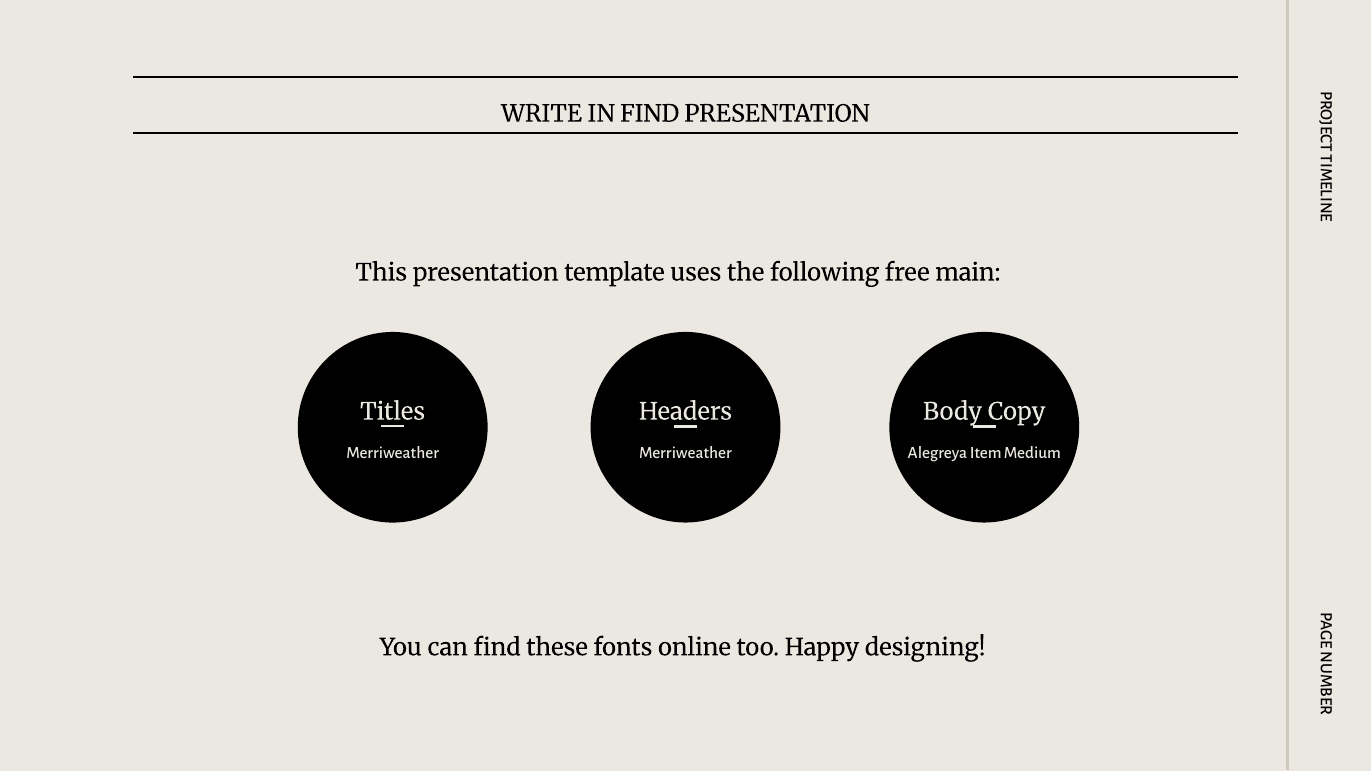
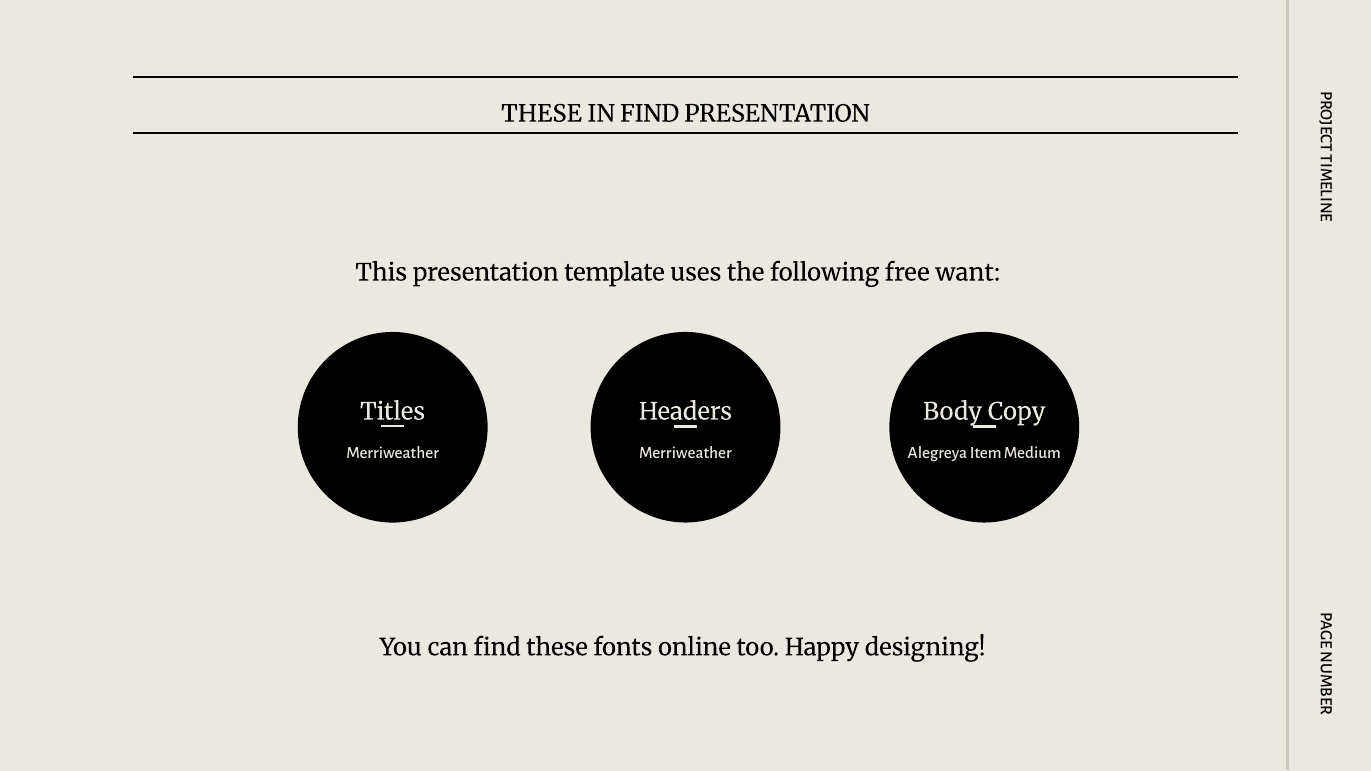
WRITE at (542, 114): WRITE -> THESE
main: main -> want
